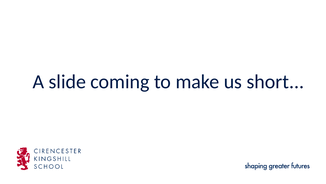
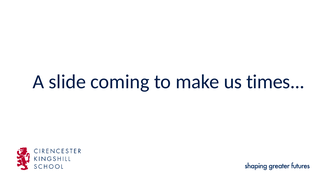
short: short -> times
